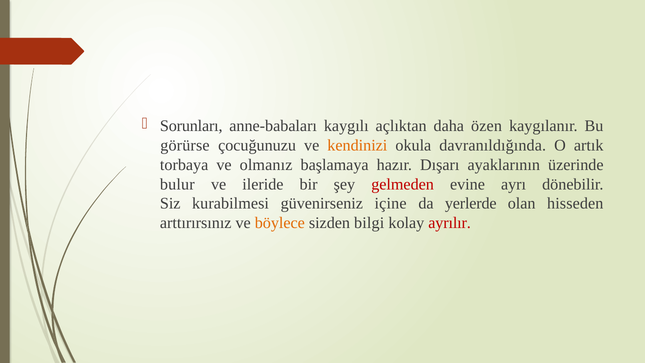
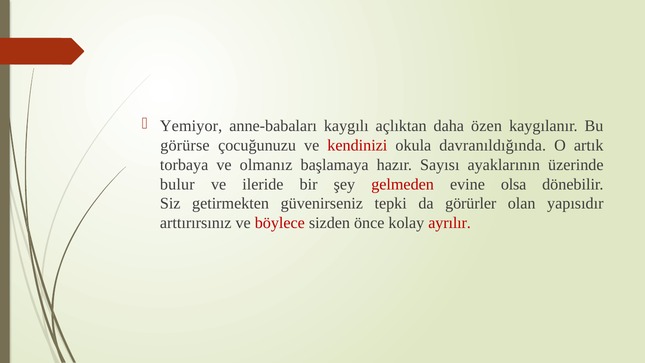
Sorunları: Sorunları -> Yemiyor
kendinizi colour: orange -> red
Dışarı: Dışarı -> Sayısı
ayrı: ayrı -> olsa
kurabilmesi: kurabilmesi -> getirmekten
içine: içine -> tepki
yerlerde: yerlerde -> görürler
hisseden: hisseden -> yapısıdır
böylece colour: orange -> red
bilgi: bilgi -> önce
